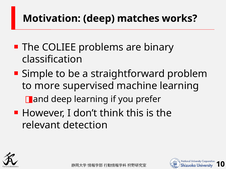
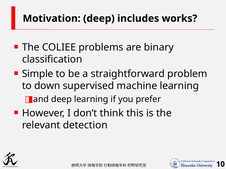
matches: matches -> includes
more: more -> down
